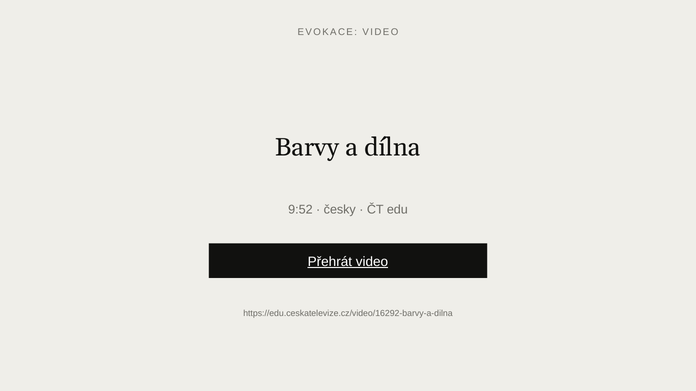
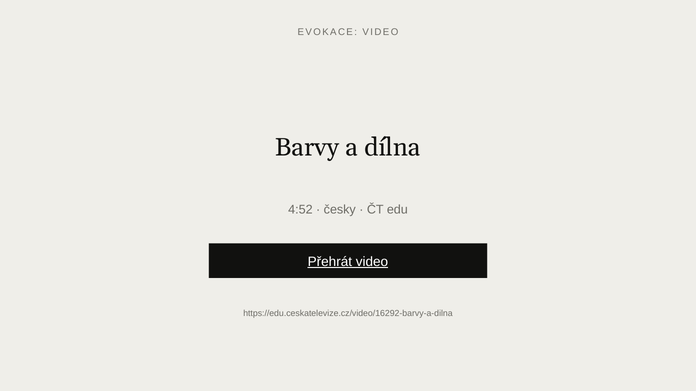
9:52: 9:52 -> 4:52
